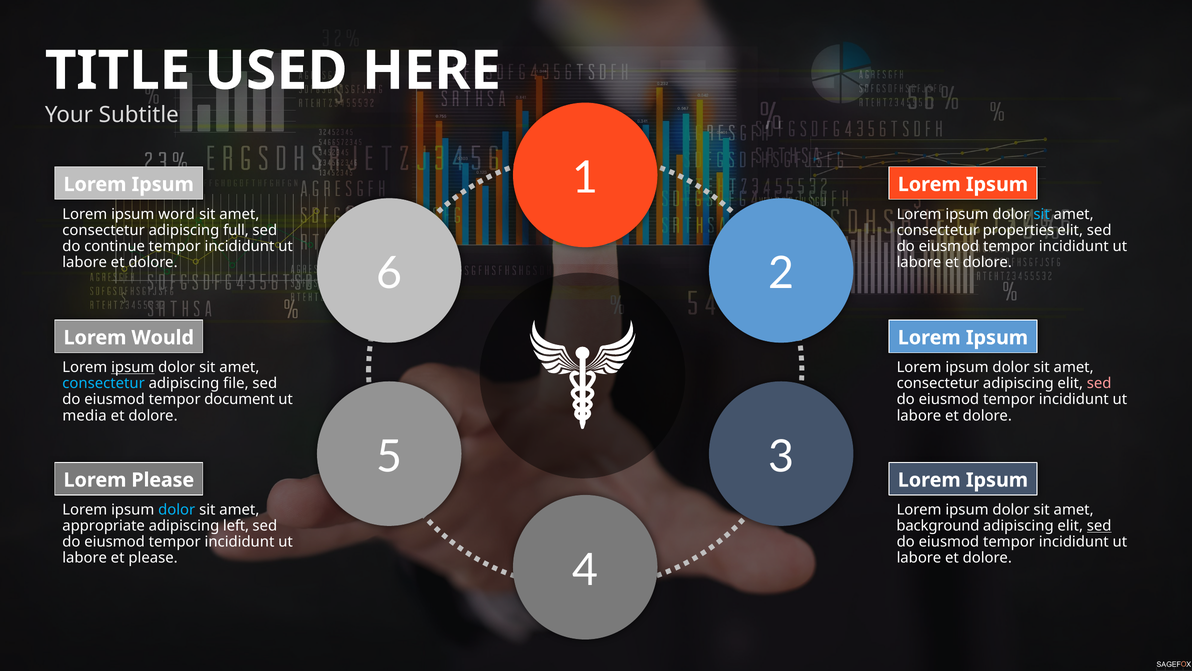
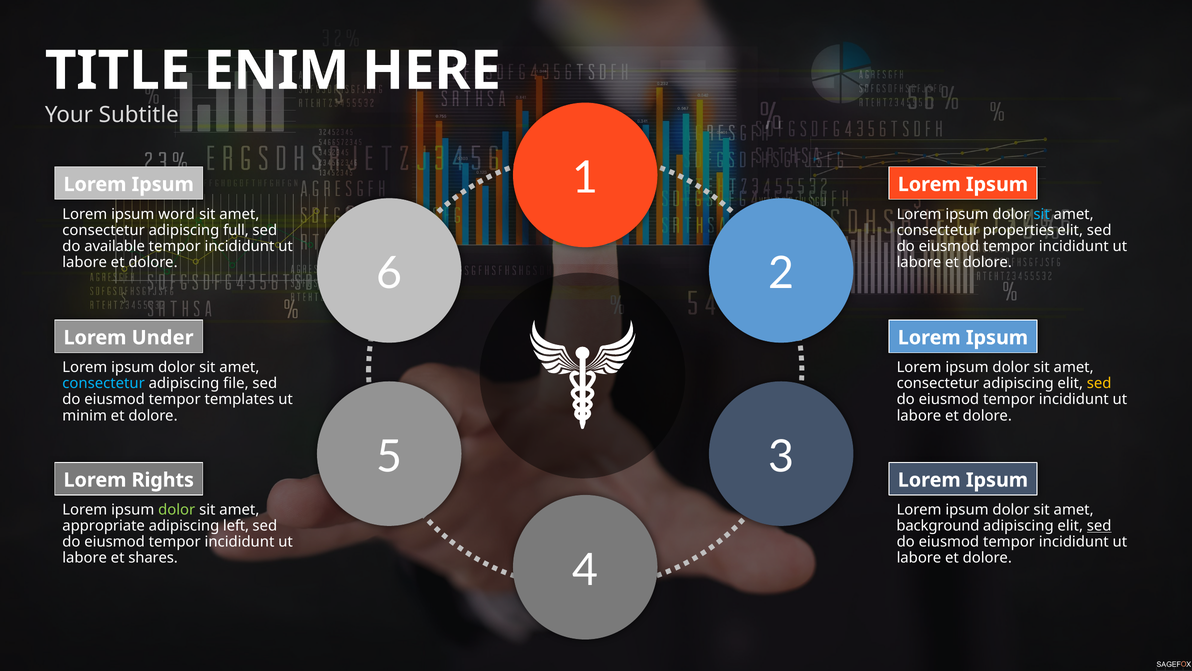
USED: USED -> ENIM
continue: continue -> available
Would: Would -> Under
ipsum at (133, 367) underline: present -> none
sed at (1099, 383) colour: pink -> yellow
document: document -> templates
media: media -> minim
Lorem Please: Please -> Rights
dolor at (177, 509) colour: light blue -> light green
et please: please -> shares
